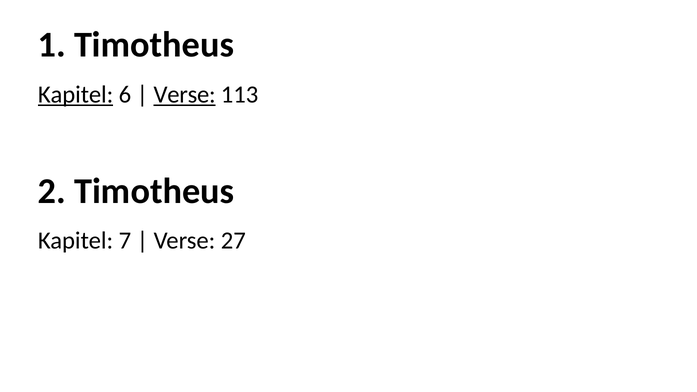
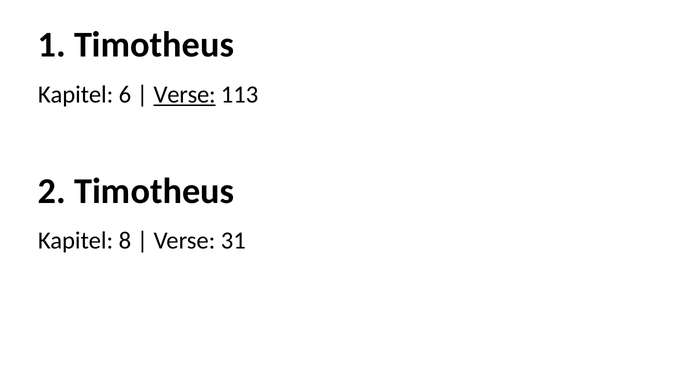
Kapitel at (76, 95) underline: present -> none
7: 7 -> 8
27: 27 -> 31
